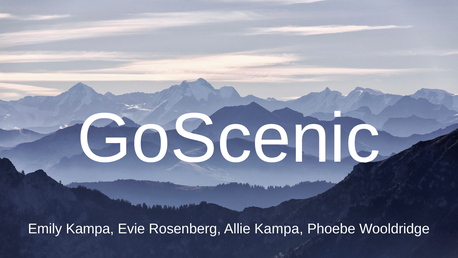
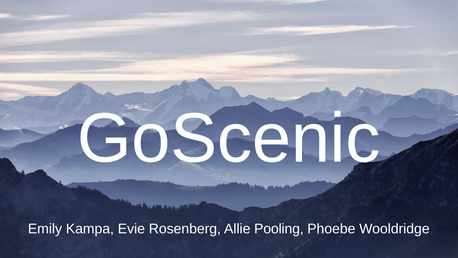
Allie Kampa: Kampa -> Pooling
